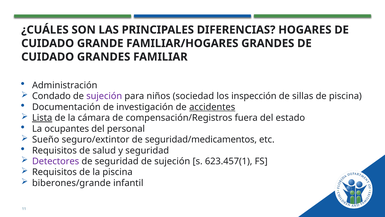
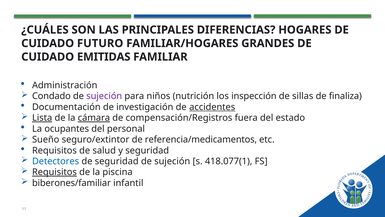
GRANDE: GRANDE -> FUTURO
CUIDADO GRANDES: GRANDES -> EMITIDAS
sociedad: sociedad -> nutrición
de piscina: piscina -> finaliza
cámara underline: none -> present
seguridad/medicamentos: seguridad/medicamentos -> referencia/medicamentos
Detectores colour: purple -> blue
623.457(1: 623.457(1 -> 418.077(1
Requisitos at (54, 172) underline: none -> present
biberones/grande: biberones/grande -> biberones/familiar
